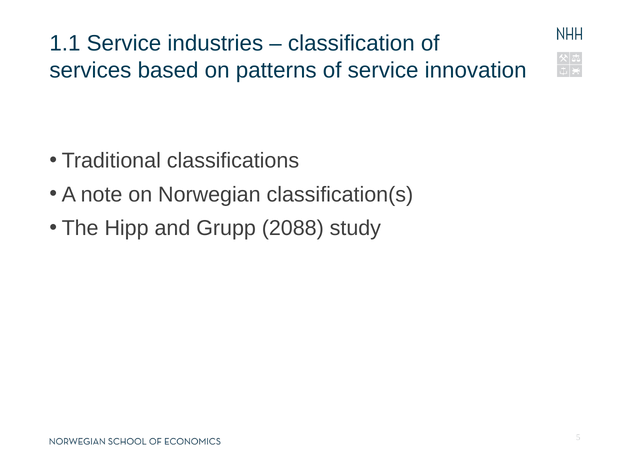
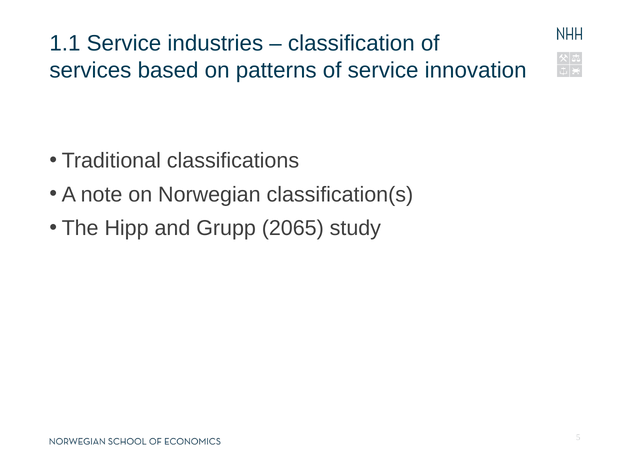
2088: 2088 -> 2065
